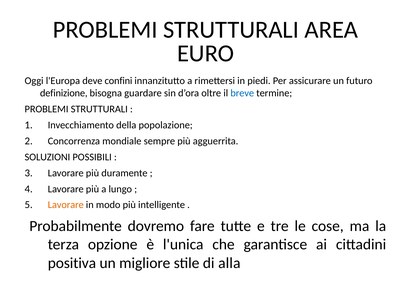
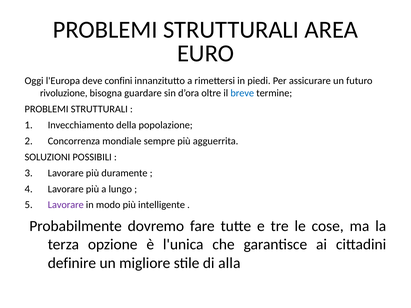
definizione: definizione -> rivoluzione
Lavorare at (66, 205) colour: orange -> purple
positiva: positiva -> definire
